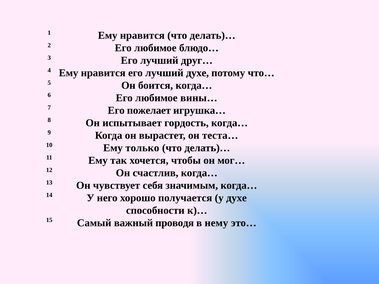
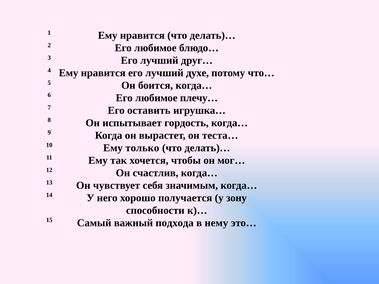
вины…: вины… -> плечу…
пожелает: пожелает -> оставить
у духе: духе -> зону
проводя: проводя -> подхода
